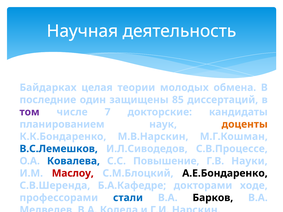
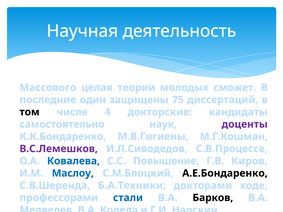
Байдарках: Байдарках -> Массового
обмена: обмена -> сможет
85: 85 -> 75
том colour: purple -> black
7: 7 -> 4
планированием: планированием -> самостоятельно
доценты colour: orange -> purple
М.В.Нарскин: М.В.Нарскин -> М.В.Гигиены
В.С.Лемешков colour: blue -> purple
Науки: Науки -> Киров
Маслоу colour: red -> blue
Б.А.Кафедре: Б.А.Кафедре -> Б.А.Техники
